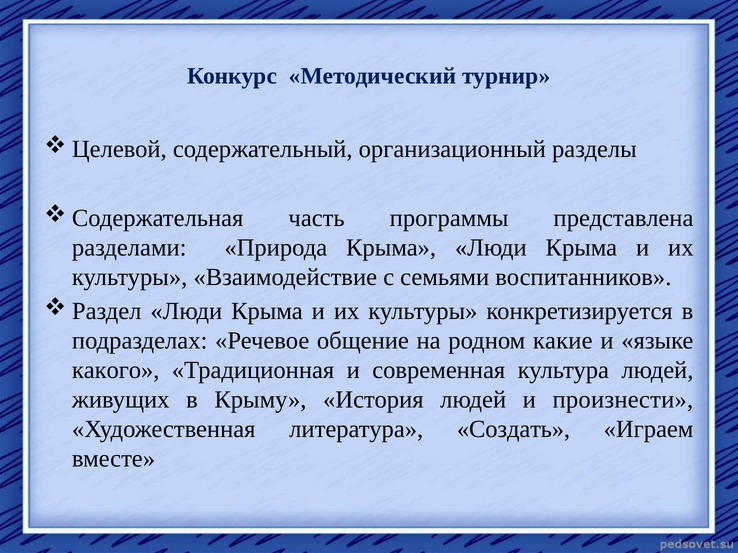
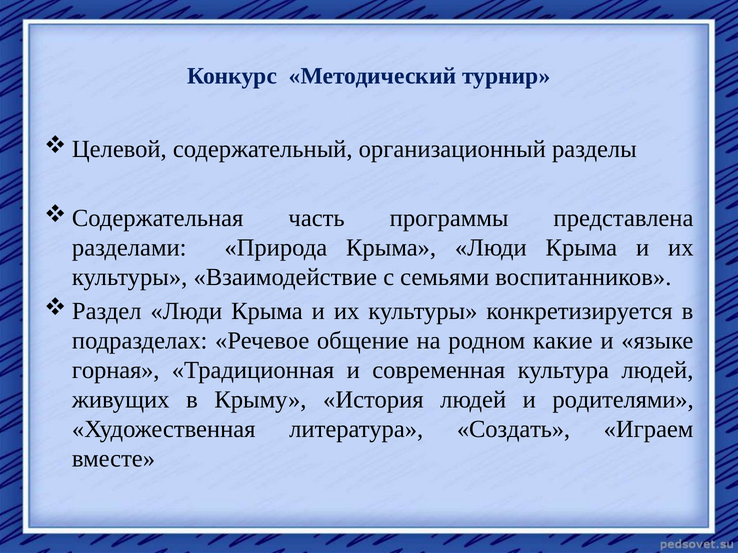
какого: какого -> горная
произнести: произнести -> родителями
